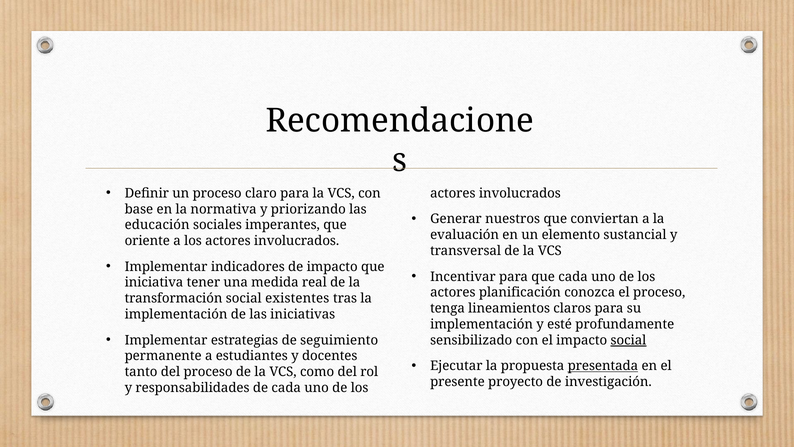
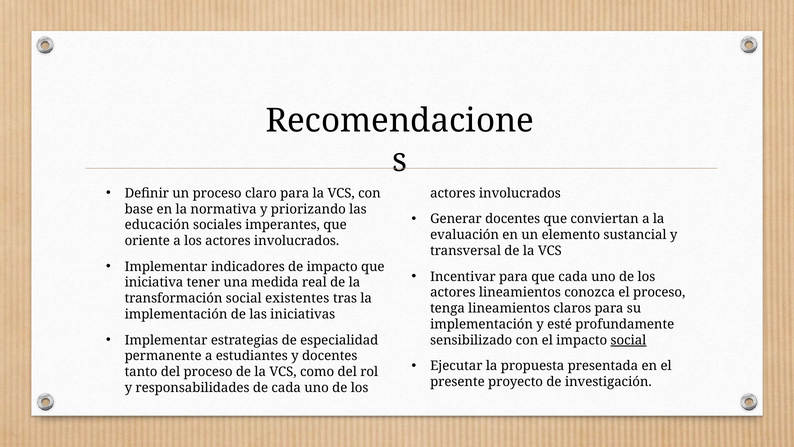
Generar nuestros: nuestros -> docentes
actores planificación: planificación -> lineamientos
seguimiento: seguimiento -> especialidad
presentada underline: present -> none
